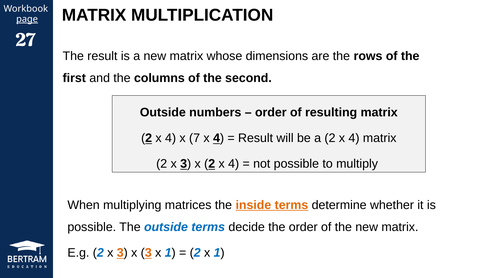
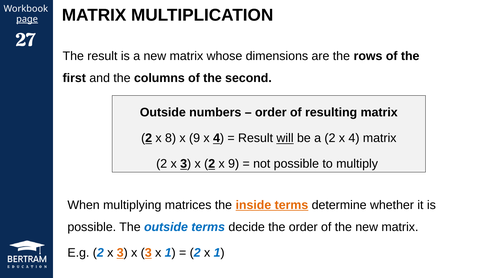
4 at (171, 138): 4 -> 8
7 at (195, 138): 7 -> 9
will underline: none -> present
x 2 x 4: 4 -> 9
